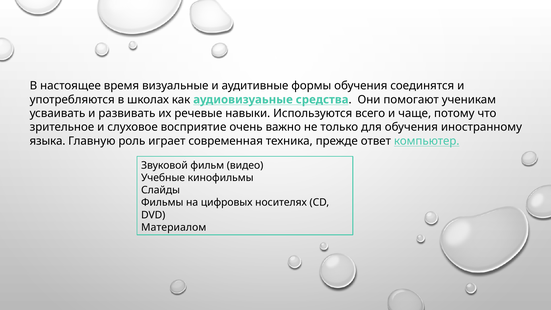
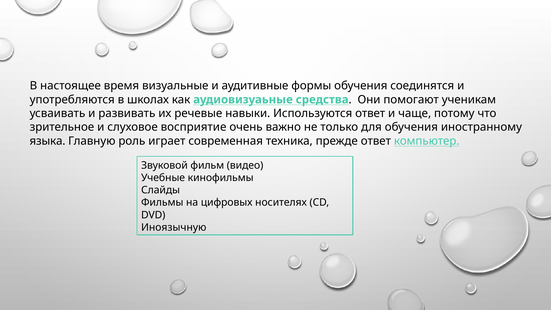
Используются всего: всего -> ответ
Материалом: Материалом -> Иноязычную
